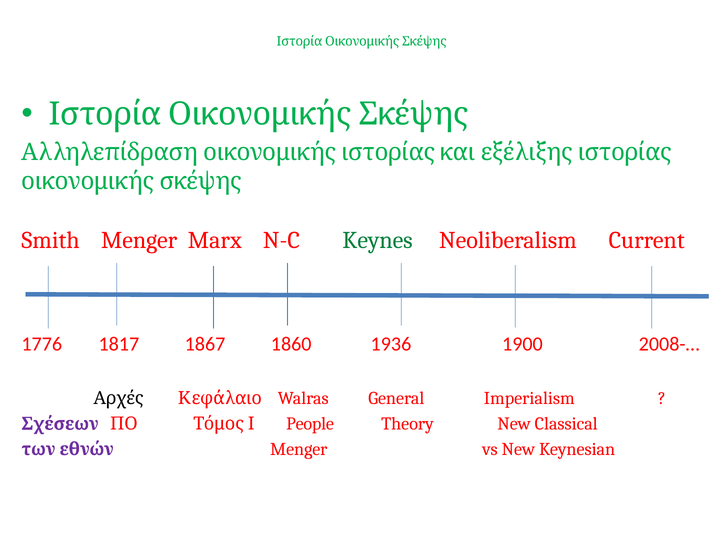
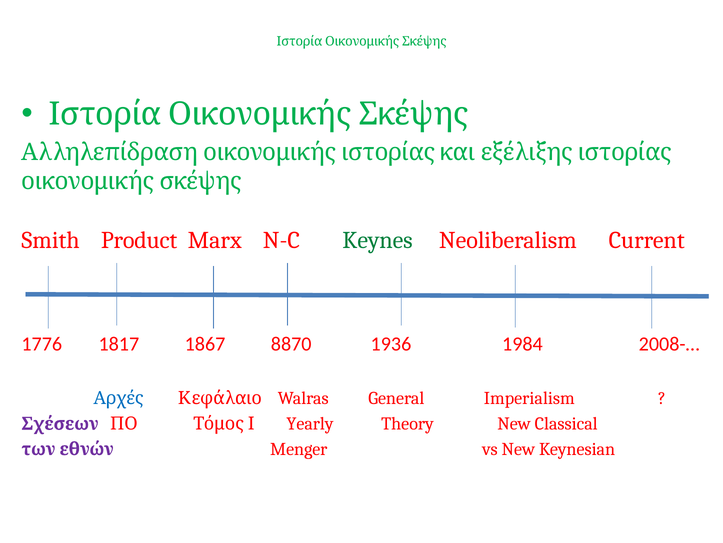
Smith Menger: Menger -> Product
1860: 1860 -> 8870
1900: 1900 -> 1984
Αρχές colour: black -> blue
People: People -> Yearly
